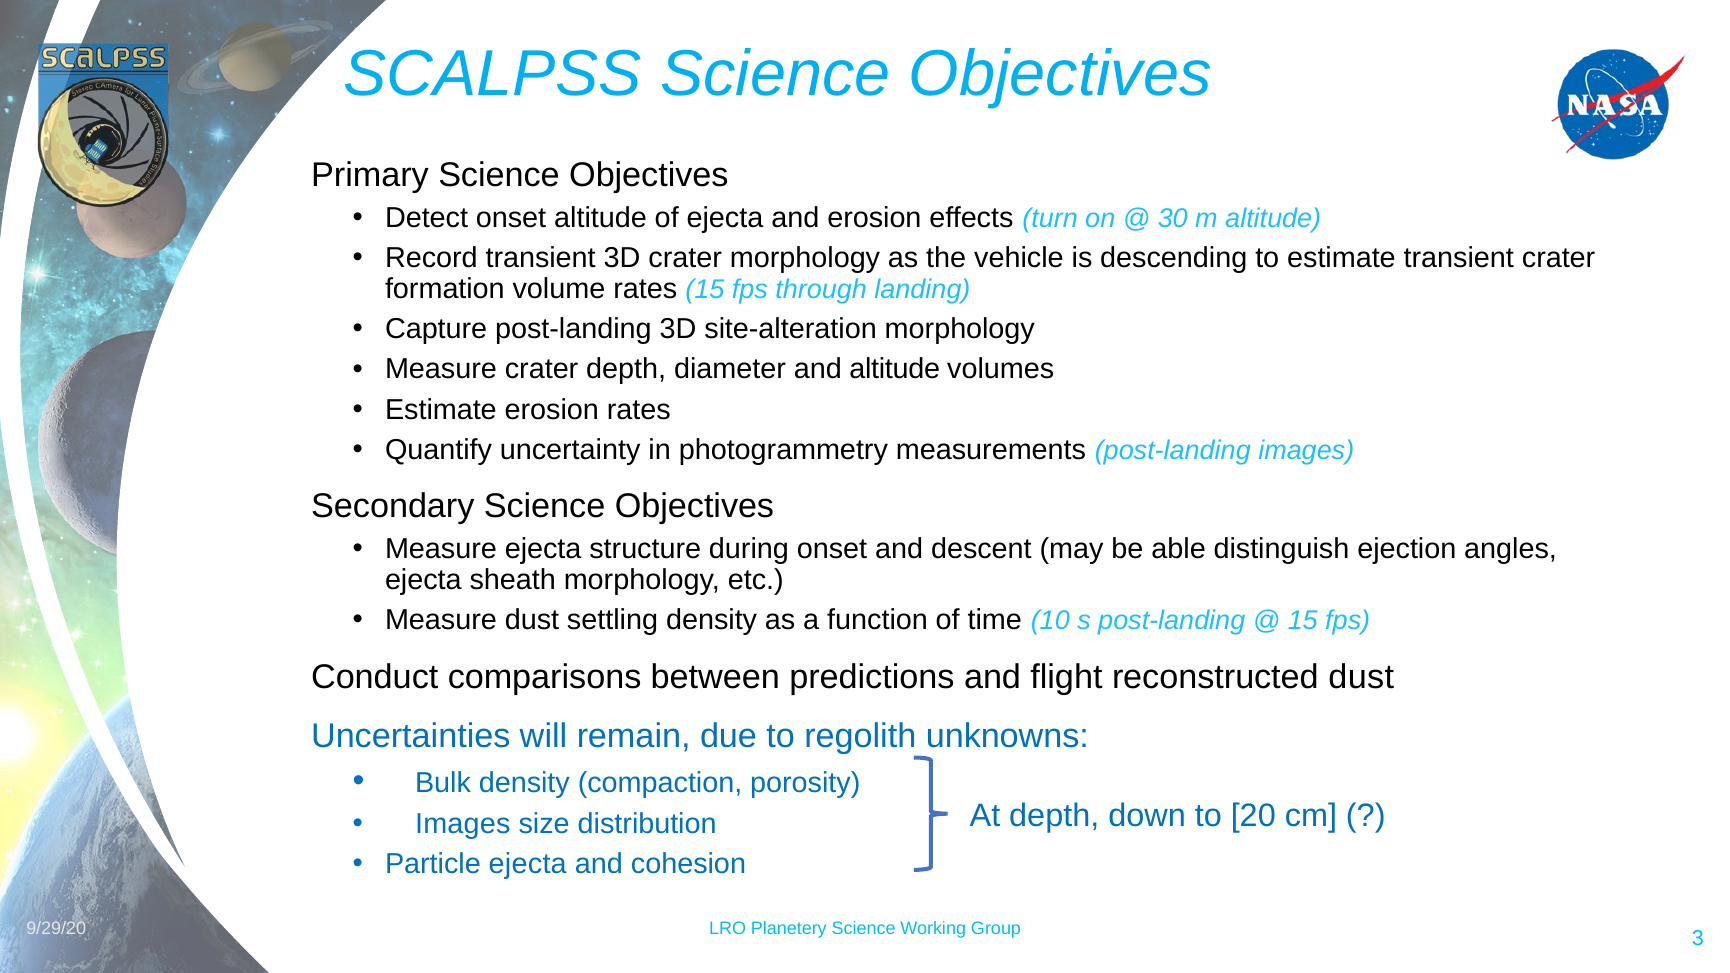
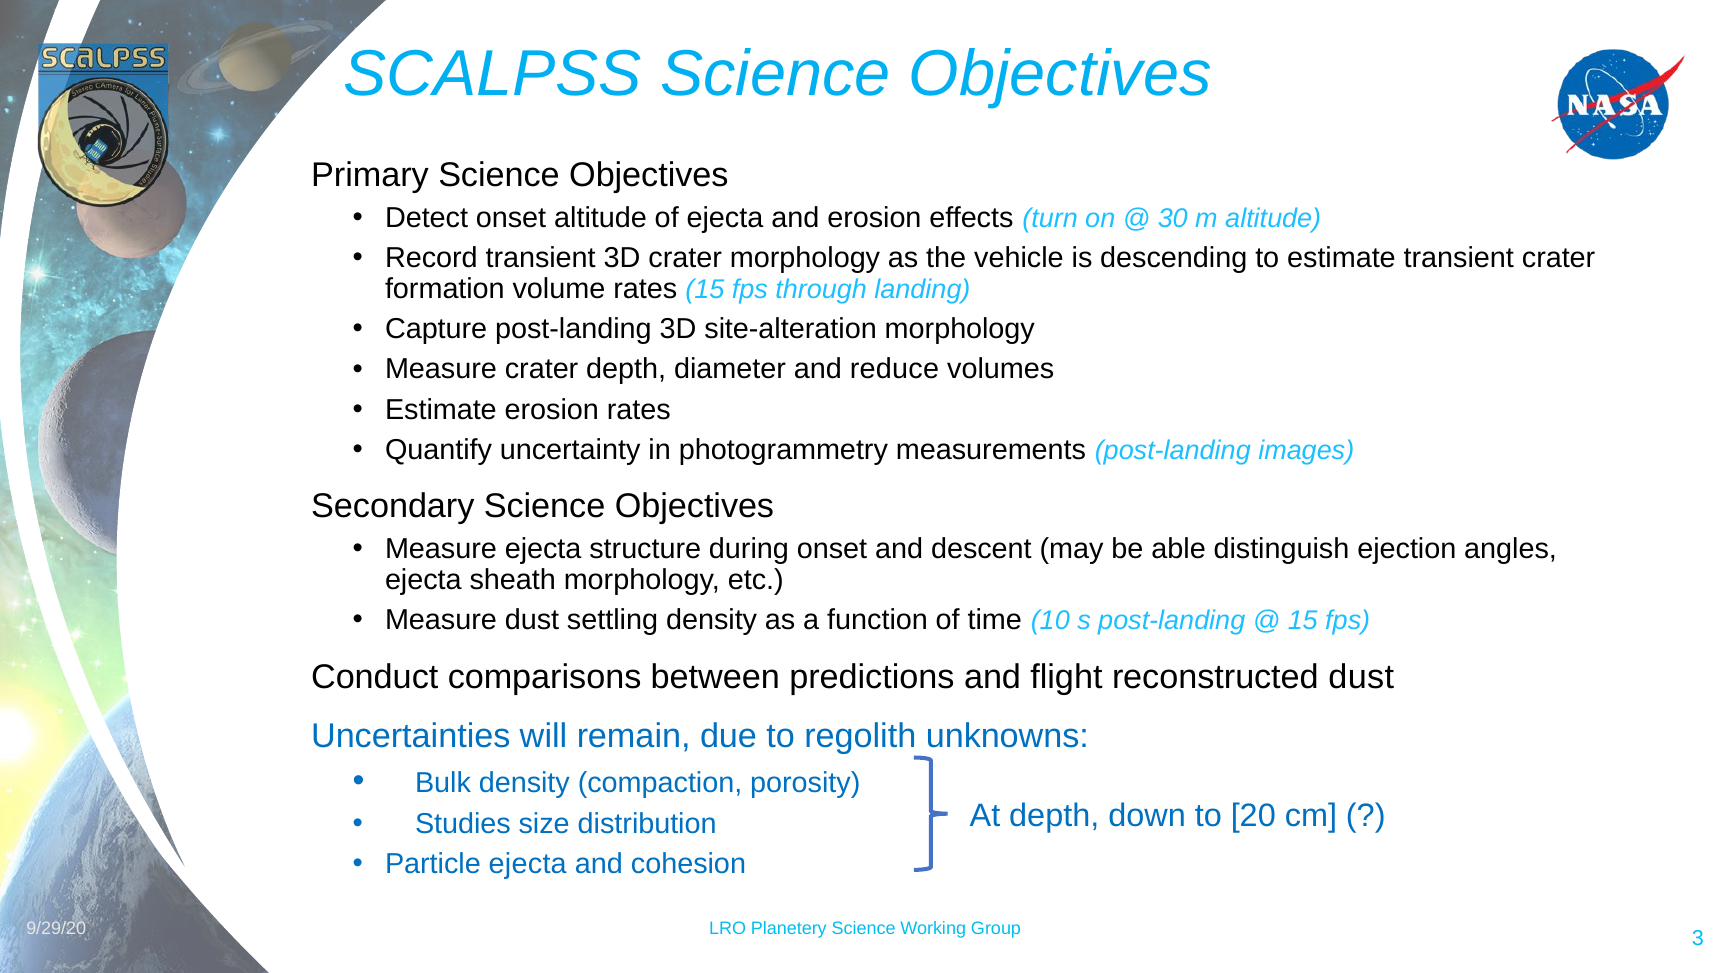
and altitude: altitude -> reduce
Images at (463, 824): Images -> Studies
